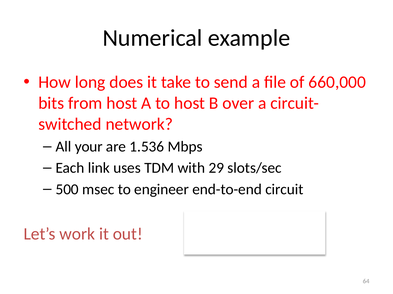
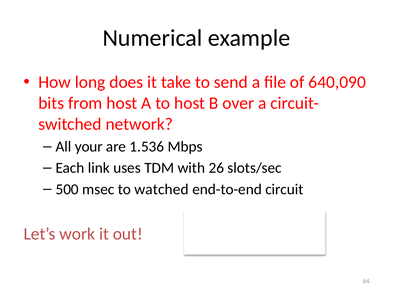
660,000: 660,000 -> 640,090
29: 29 -> 26
engineer: engineer -> watched
